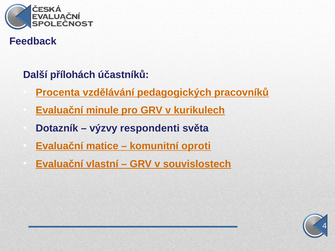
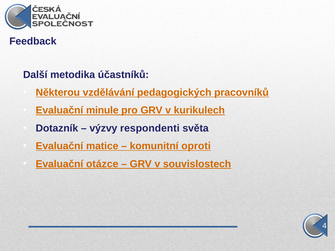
přílohách: přílohách -> metodika
Procenta: Procenta -> Některou
vlastní: vlastní -> otázce
